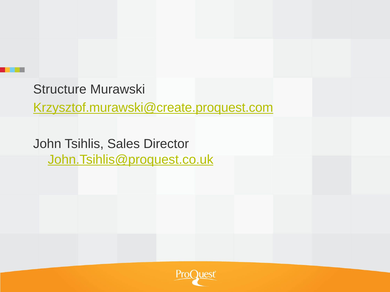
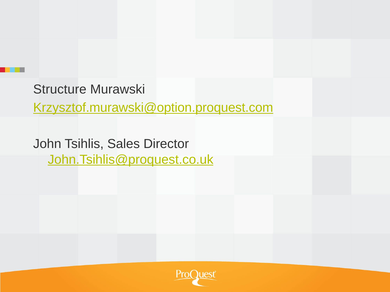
Krzysztof.murawski@create.proquest.com: Krzysztof.murawski@create.proquest.com -> Krzysztof.murawski@option.proquest.com
